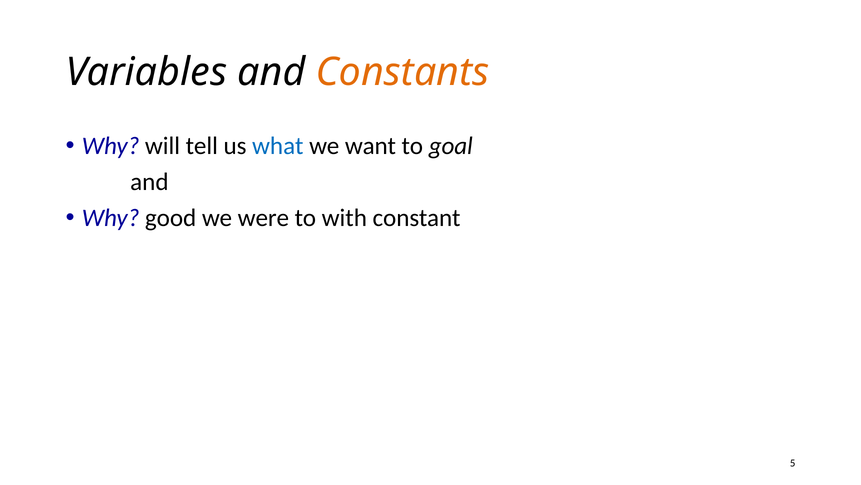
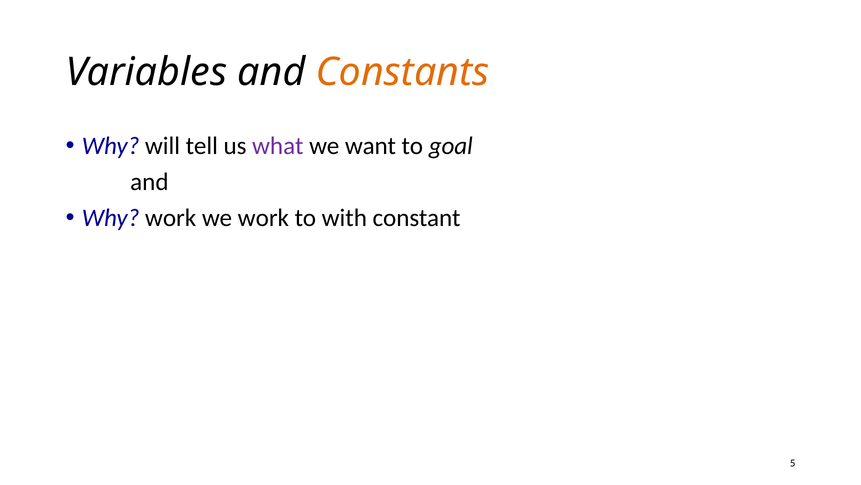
what colour: blue -> purple
Why good: good -> work
we were: were -> work
